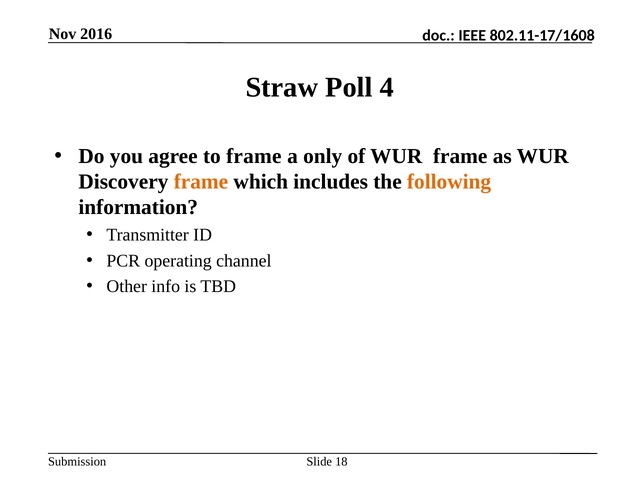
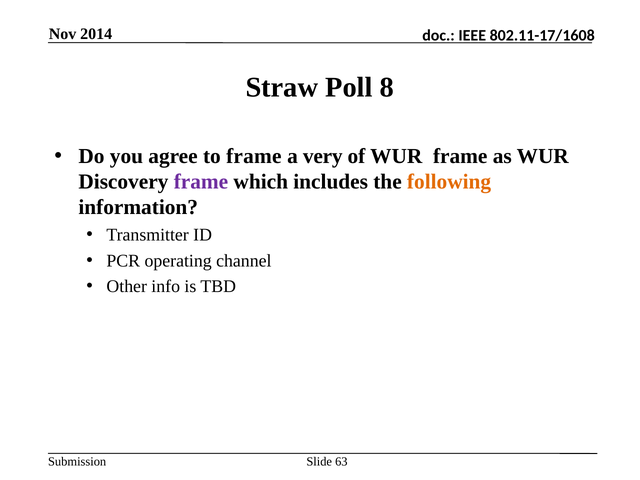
2016: 2016 -> 2014
4: 4 -> 8
only: only -> very
frame at (201, 182) colour: orange -> purple
18: 18 -> 63
